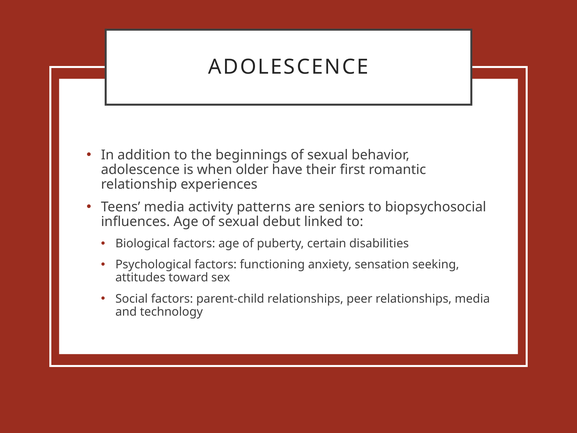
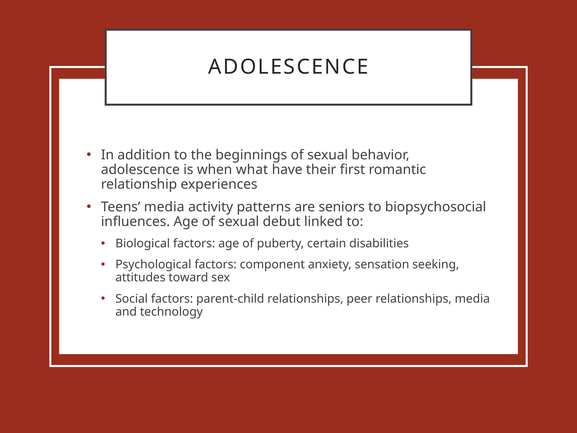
older: older -> what
functioning: functioning -> component
